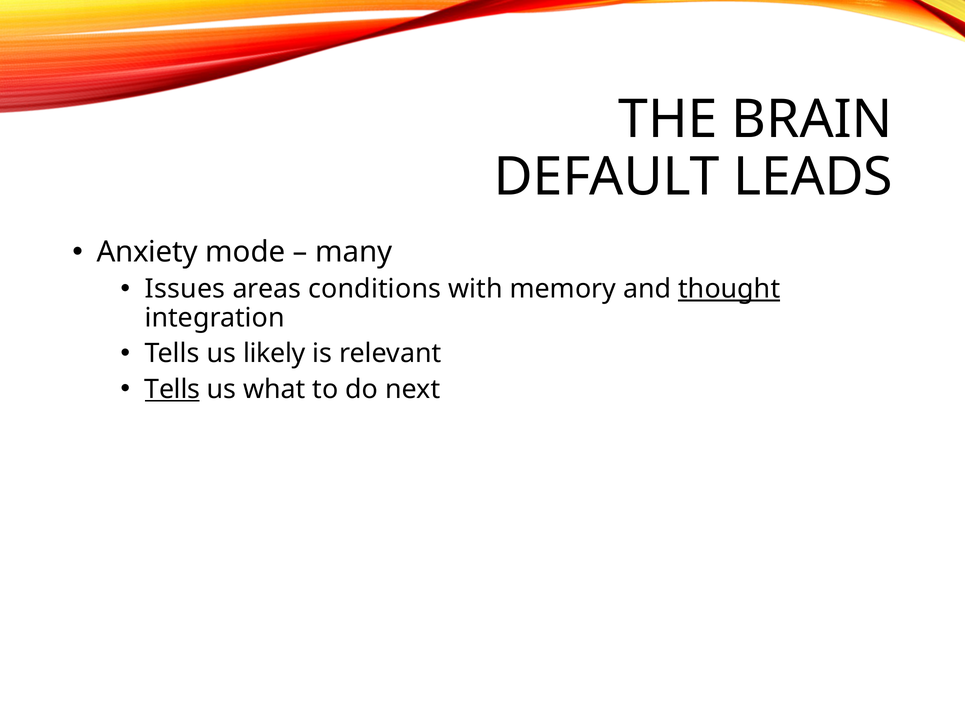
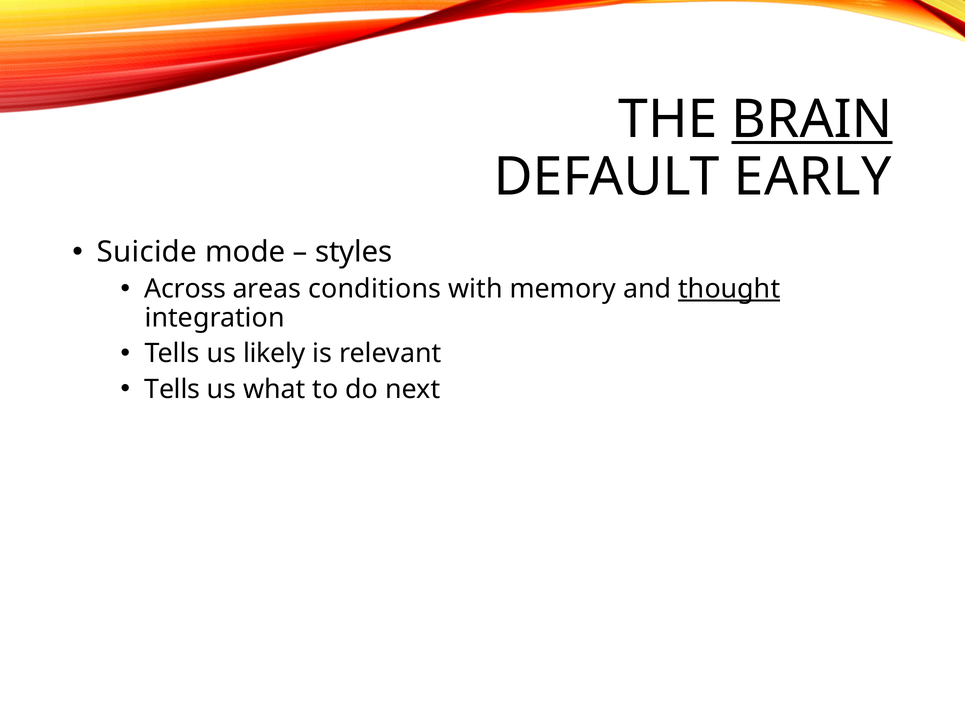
BRAIN underline: none -> present
LEADS: LEADS -> EARLY
Anxiety: Anxiety -> Suicide
many: many -> styles
Issues: Issues -> Across
Tells at (172, 390) underline: present -> none
